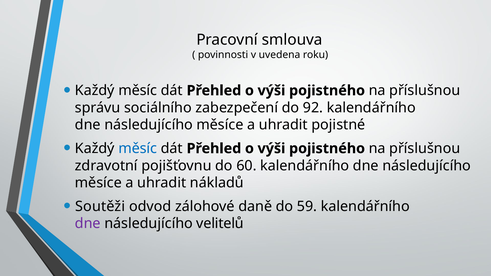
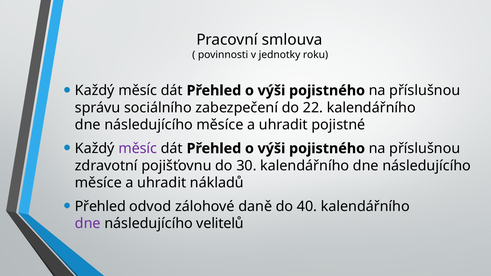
uvedena: uvedena -> jednotky
92: 92 -> 22
měsíc at (138, 149) colour: blue -> purple
60: 60 -> 30
Soutěži at (100, 206): Soutěži -> Přehled
59: 59 -> 40
